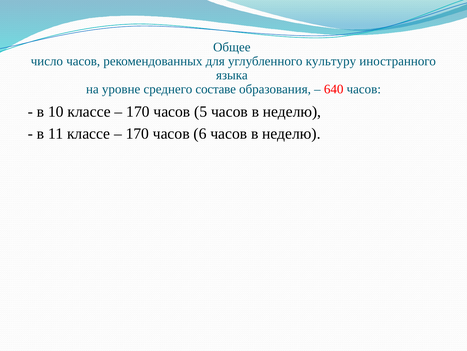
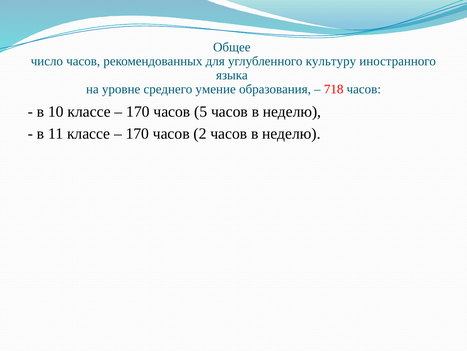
составе: составе -> умение
640: 640 -> 718
6: 6 -> 2
